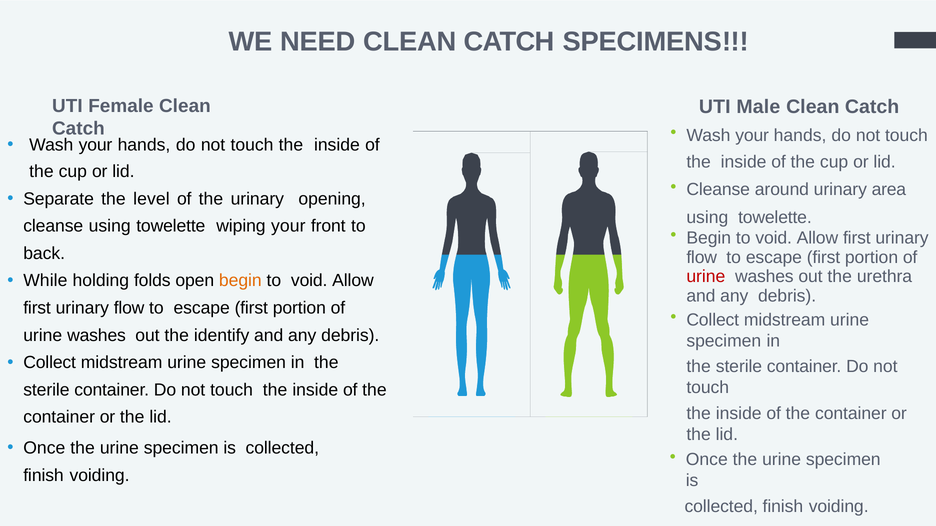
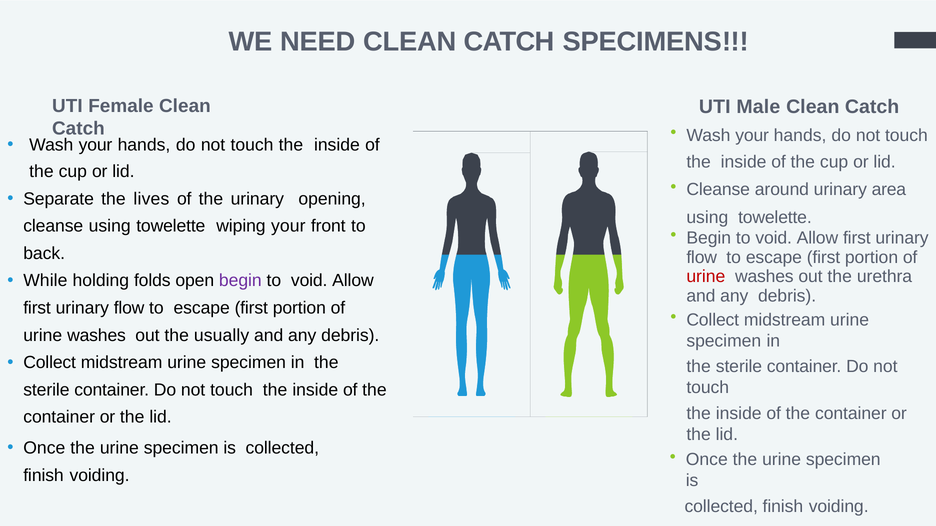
level: level -> lives
begin at (240, 281) colour: orange -> purple
identify: identify -> usually
